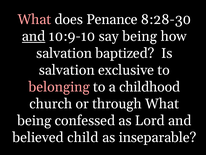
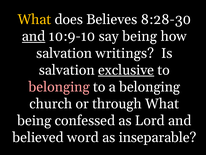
What at (34, 19) colour: pink -> yellow
Penance: Penance -> Believes
baptized: baptized -> writings
exclusive underline: none -> present
a childhood: childhood -> belonging
child: child -> word
